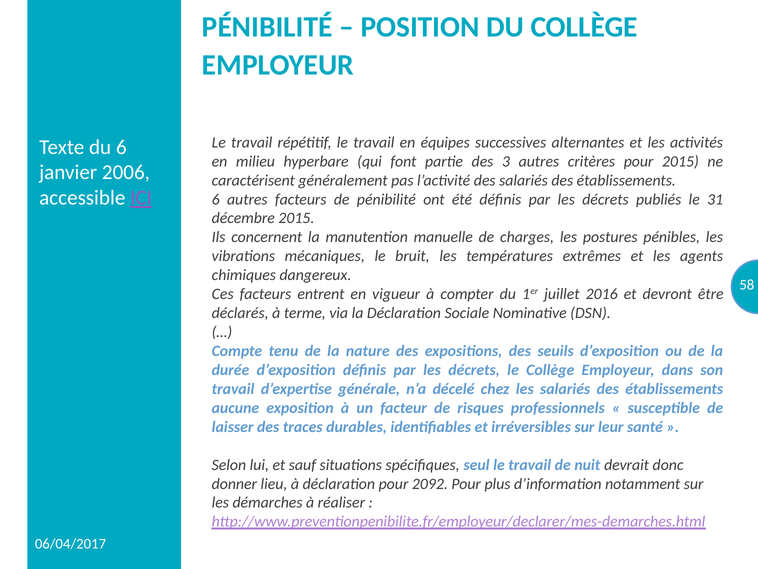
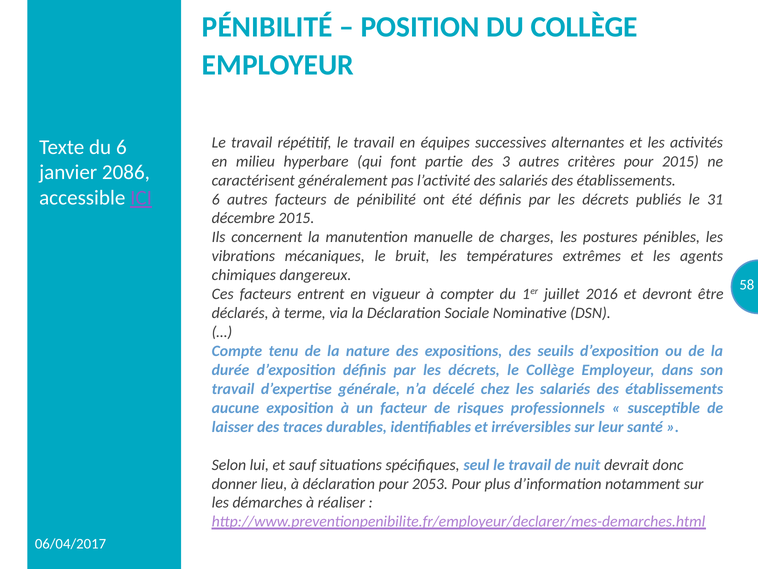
2006: 2006 -> 2086
2092: 2092 -> 2053
